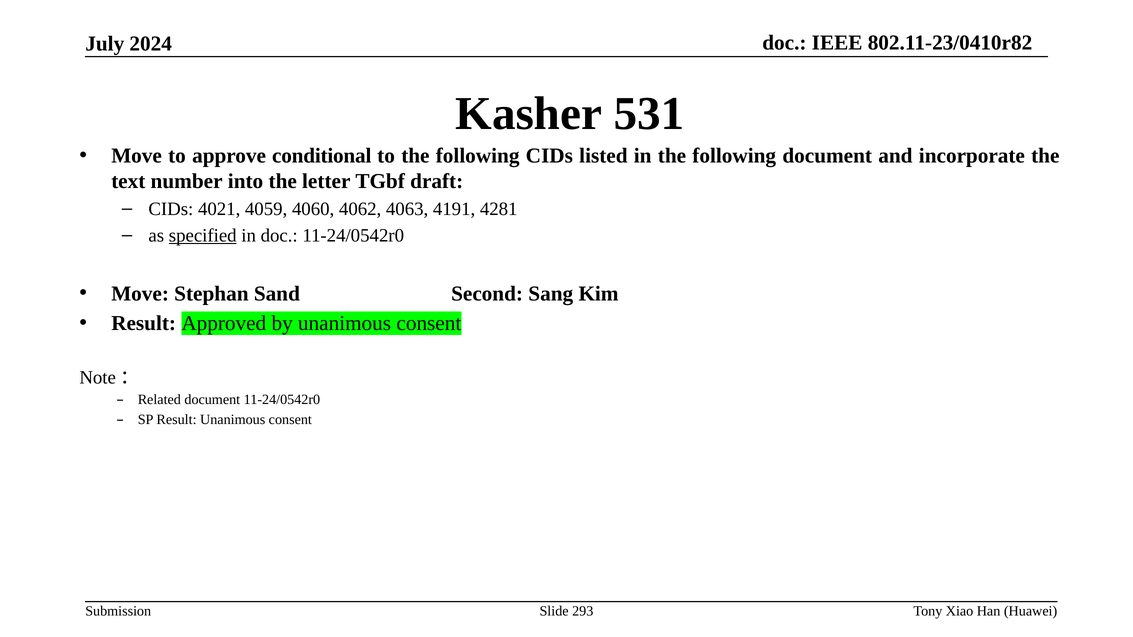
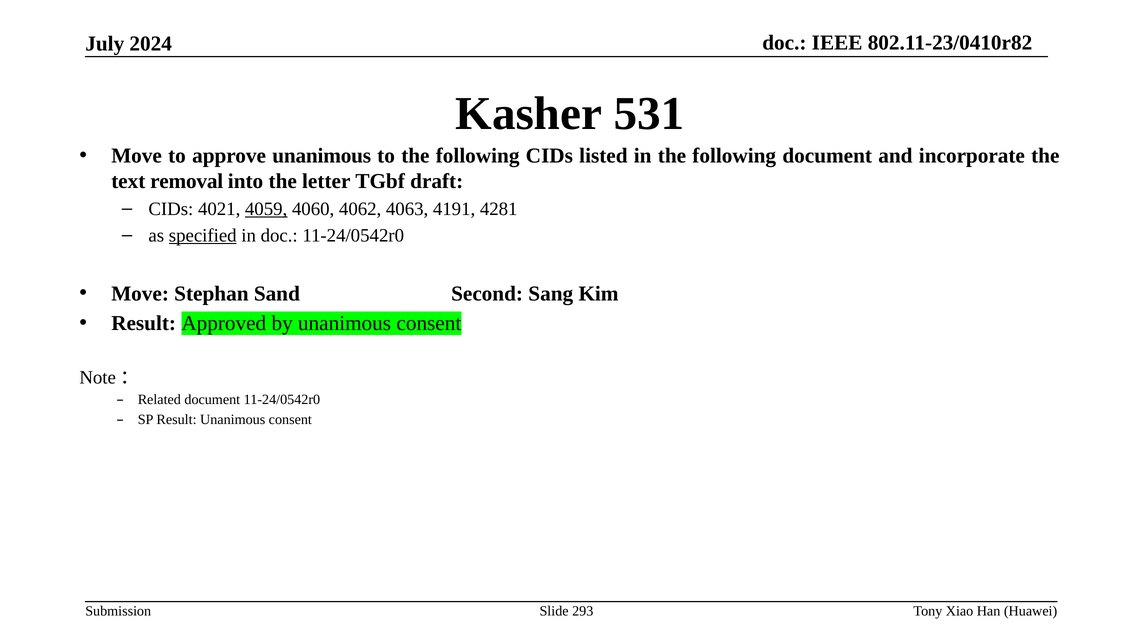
approve conditional: conditional -> unanimous
number: number -> removal
4059 underline: none -> present
